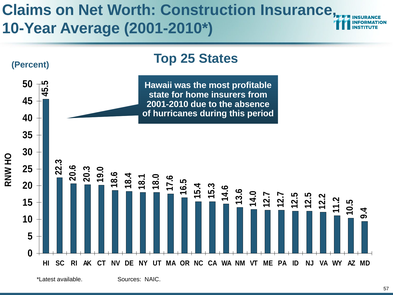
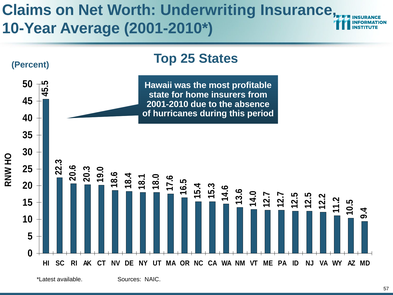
Construction: Construction -> Underwriting
